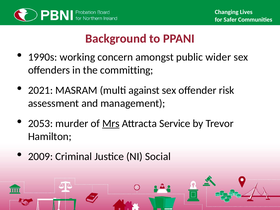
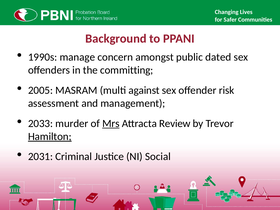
working: working -> manage
wider: wider -> dated
2021: 2021 -> 2005
2053: 2053 -> 2033
Service: Service -> Review
Hamilton underline: none -> present
2009: 2009 -> 2031
